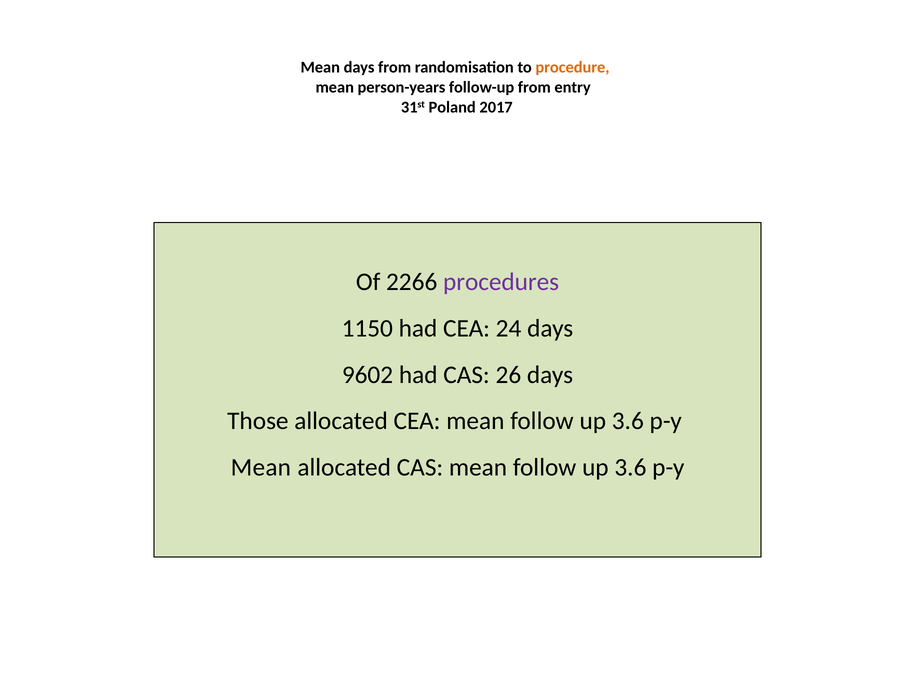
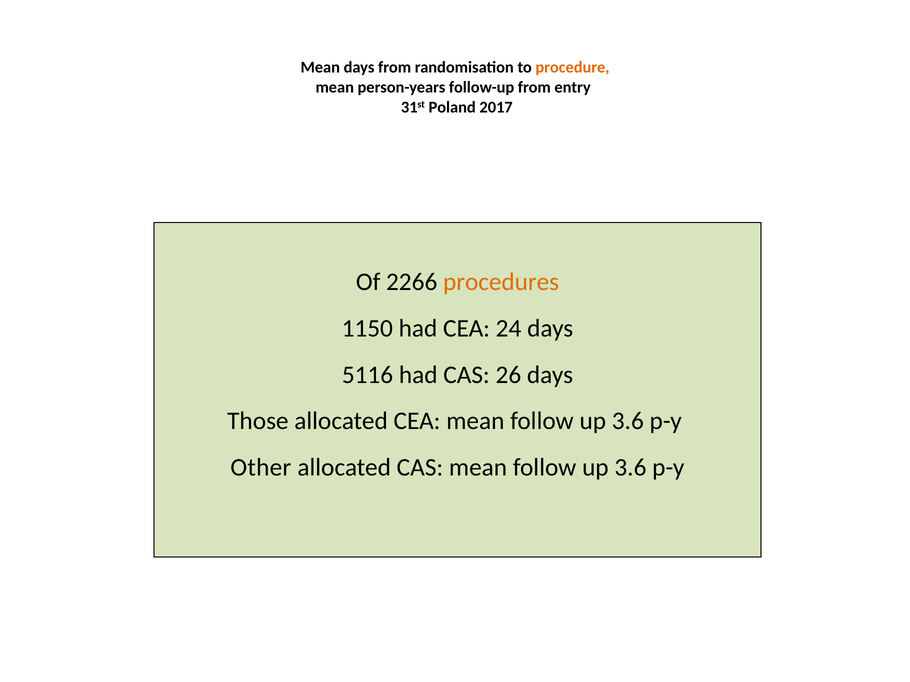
procedures colour: purple -> orange
9602: 9602 -> 5116
Mean at (261, 468): Mean -> Other
